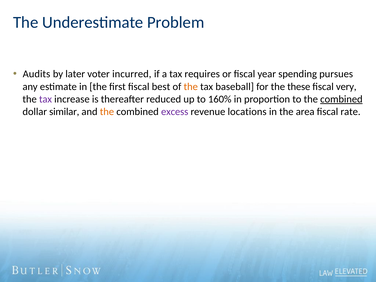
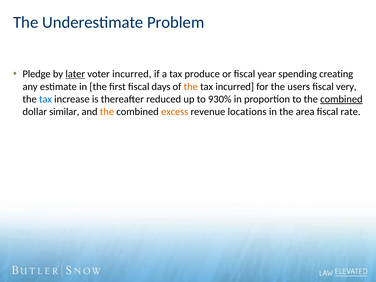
Audits: Audits -> Pledge
later underline: none -> present
requires: requires -> produce
pursues: pursues -> creating
best: best -> days
tax baseball: baseball -> incurred
these: these -> users
tax at (46, 99) colour: purple -> blue
160%: 160% -> 930%
excess colour: purple -> orange
